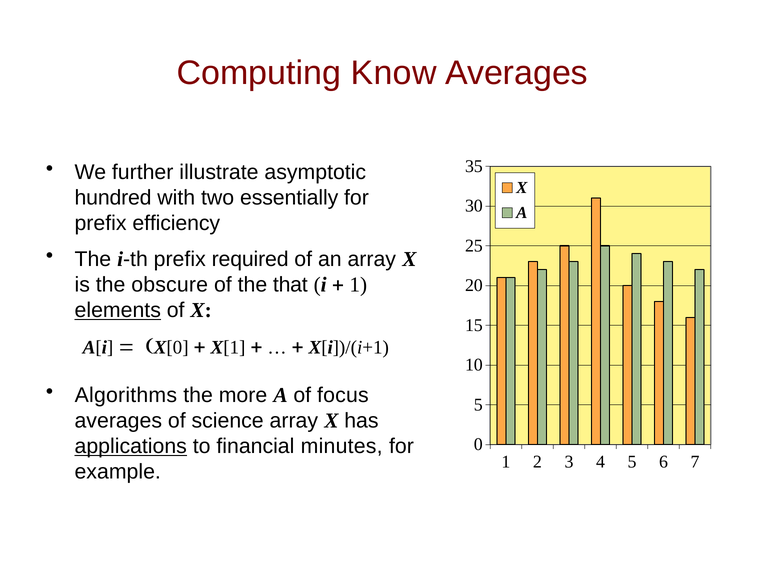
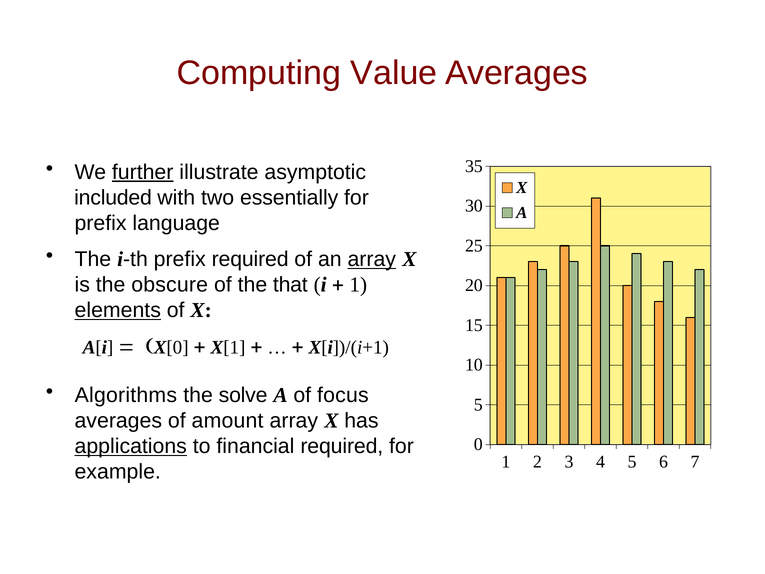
Know: Know -> Value
further underline: none -> present
hundred: hundred -> included
efficiency: efficiency -> language
array at (372, 259) underline: none -> present
more: more -> solve
science: science -> amount
financial minutes: minutes -> required
